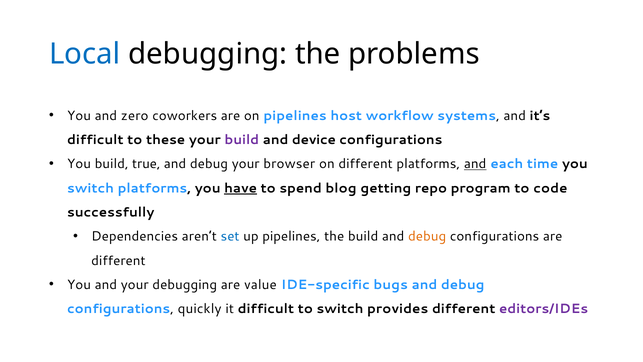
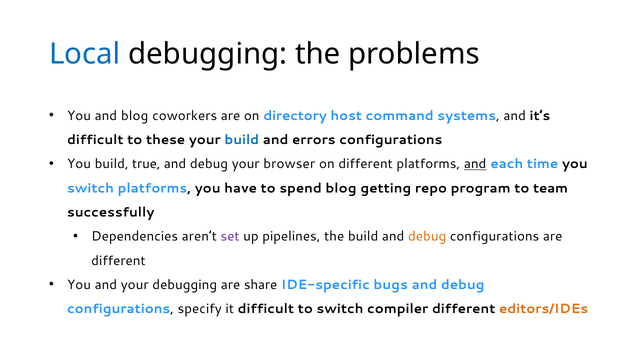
and zero: zero -> blog
on pipelines: pipelines -> directory
workflow: workflow -> command
build at (242, 140) colour: purple -> blue
device: device -> errors
have underline: present -> none
code: code -> team
set colour: blue -> purple
value: value -> share
quickly: quickly -> specify
provides: provides -> compiler
editors/IDEs colour: purple -> orange
